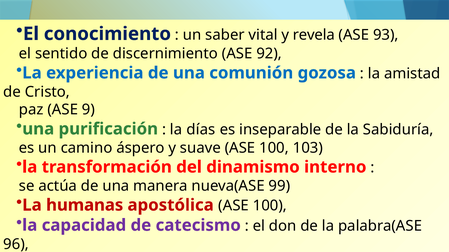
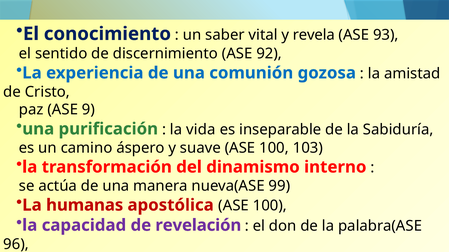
días: días -> vida
catecismo: catecismo -> revelación
